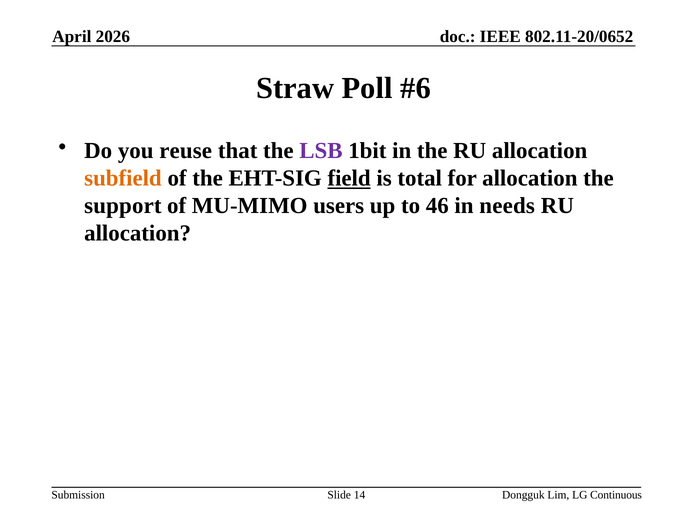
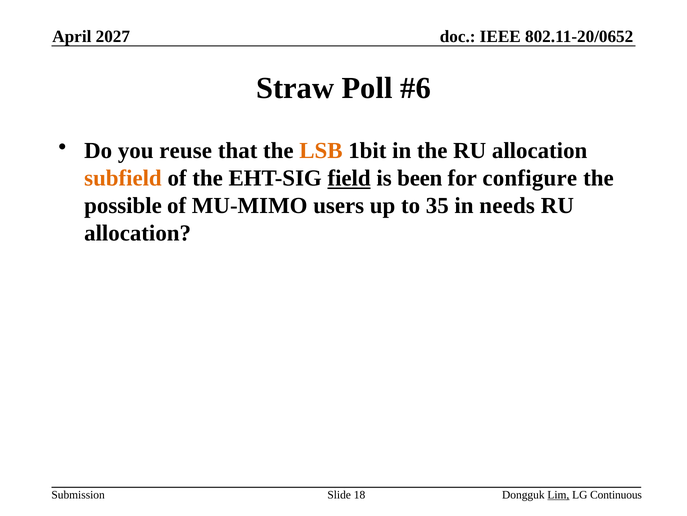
2026: 2026 -> 2027
LSB colour: purple -> orange
total: total -> been
for allocation: allocation -> configure
support: support -> possible
46: 46 -> 35
14: 14 -> 18
Lim underline: none -> present
